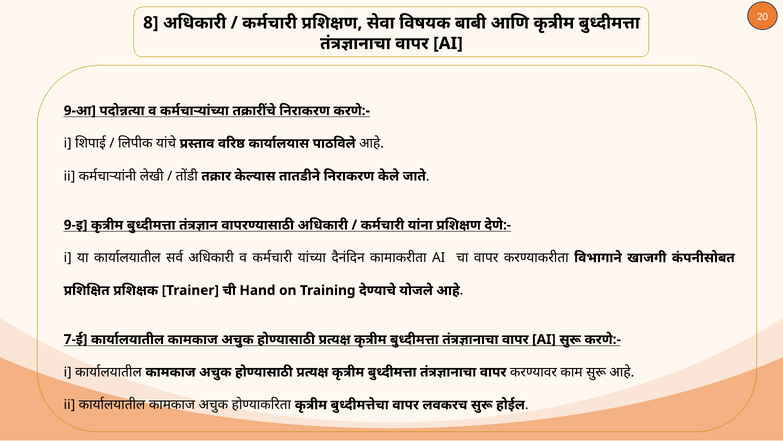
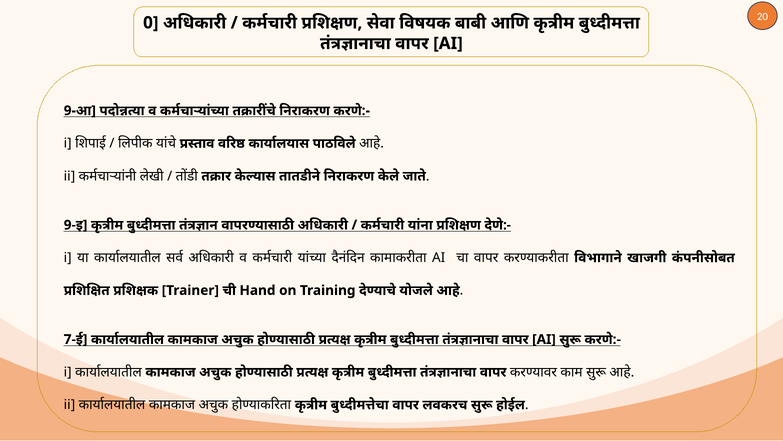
8: 8 -> 0
